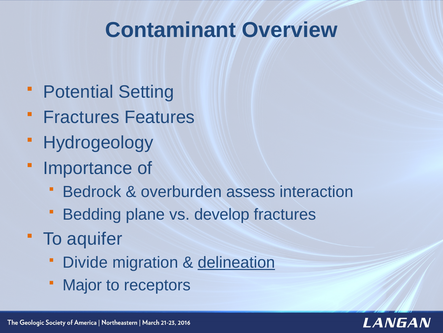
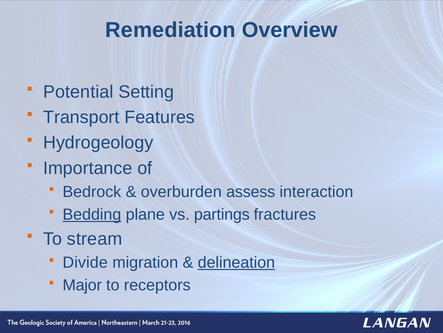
Contaminant: Contaminant -> Remediation
Fractures at (81, 117): Fractures -> Transport
Bedding underline: none -> present
develop: develop -> partings
aquifer: aquifer -> stream
